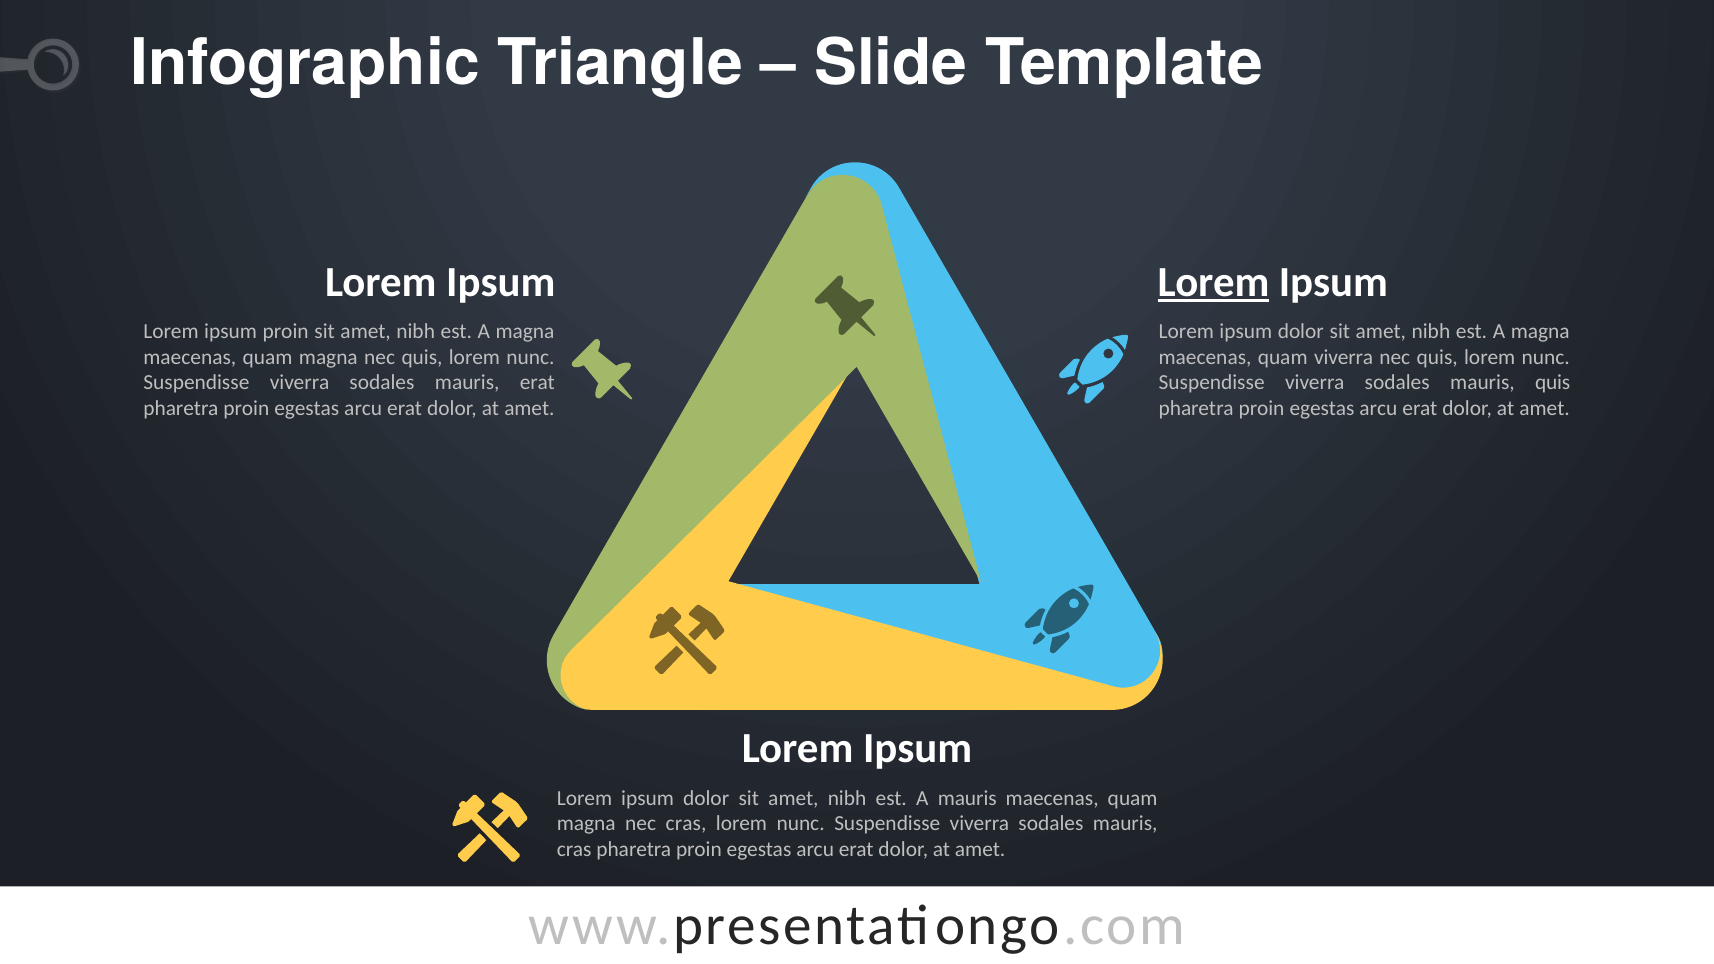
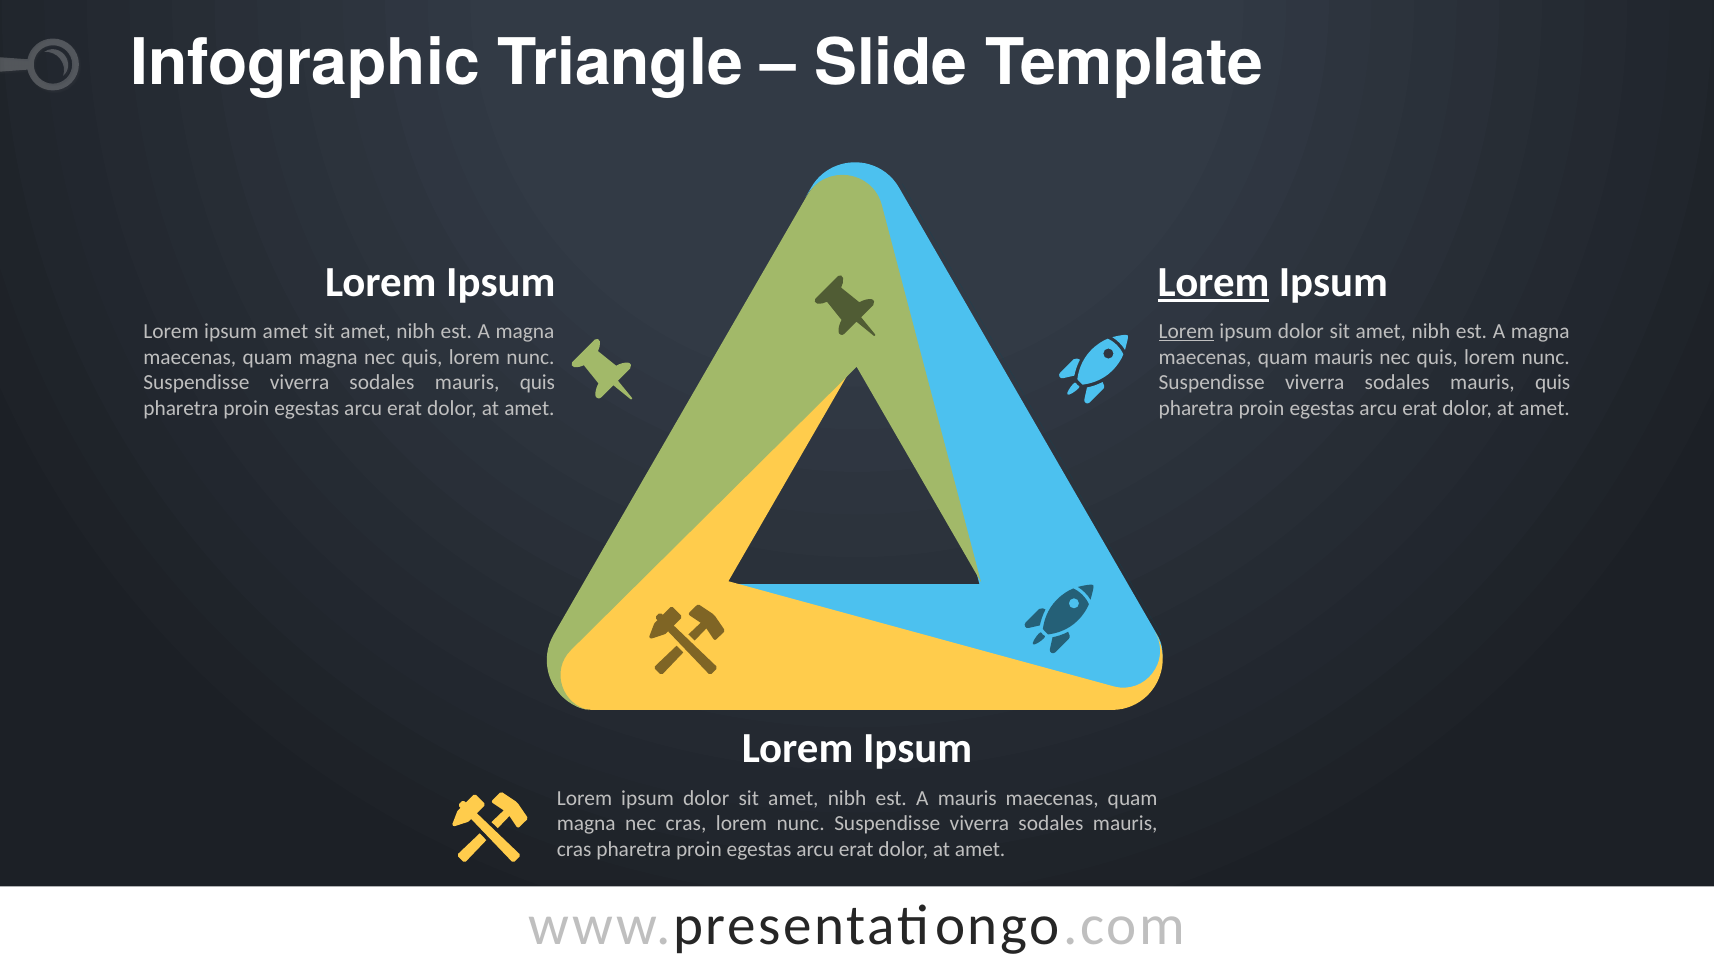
ipsum proin: proin -> amet
Lorem at (1186, 331) underline: none -> present
quam viverra: viverra -> mauris
erat at (537, 383): erat -> quis
